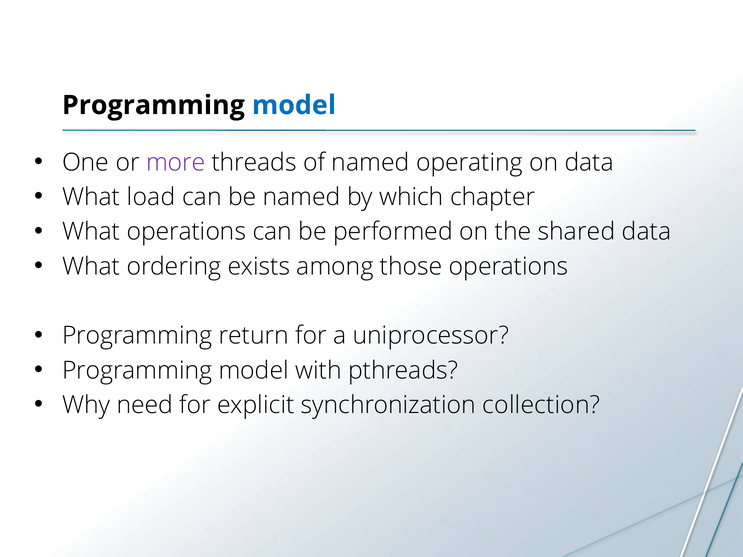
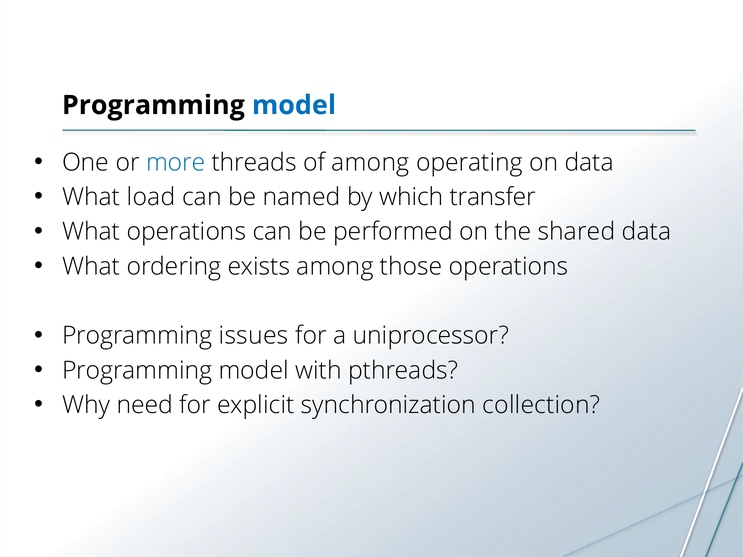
more colour: purple -> blue
of named: named -> among
chapter: chapter -> transfer
return: return -> issues
